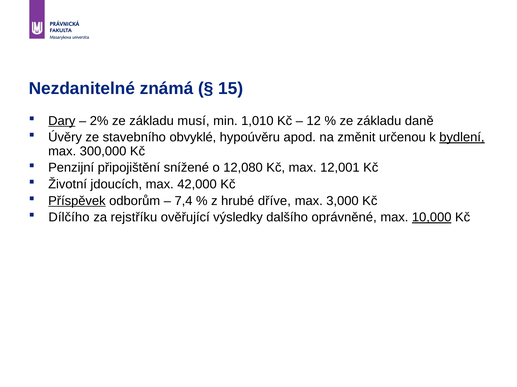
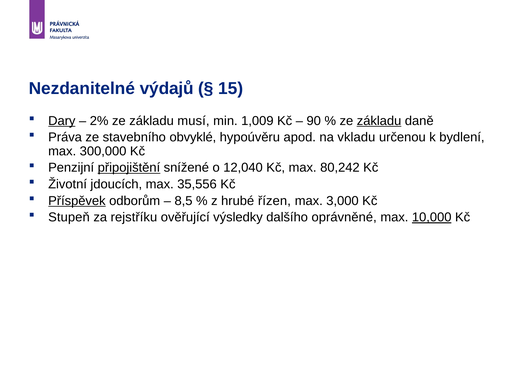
známá: známá -> výdajů
1,010: 1,010 -> 1,009
12: 12 -> 90
základu at (379, 121) underline: none -> present
Úvěry: Úvěry -> Práva
změnit: změnit -> vkladu
bydlení underline: present -> none
připojištění underline: none -> present
12,080: 12,080 -> 12,040
12,001: 12,001 -> 80,242
42,000: 42,000 -> 35,556
7,4: 7,4 -> 8,5
dříve: dříve -> řízen
Dílčího: Dílčího -> Stupeň
